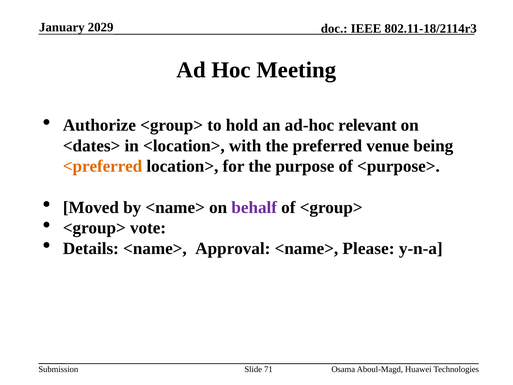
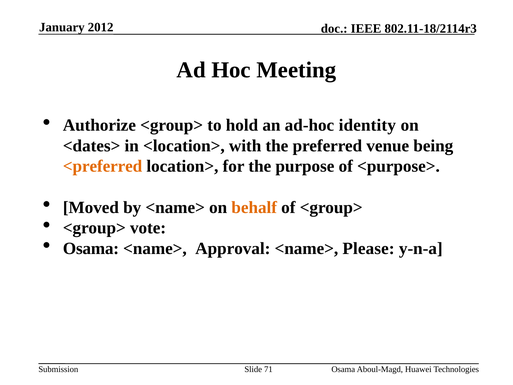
2029: 2029 -> 2012
relevant: relevant -> identity
behalf colour: purple -> orange
Details at (91, 248): Details -> Osama
